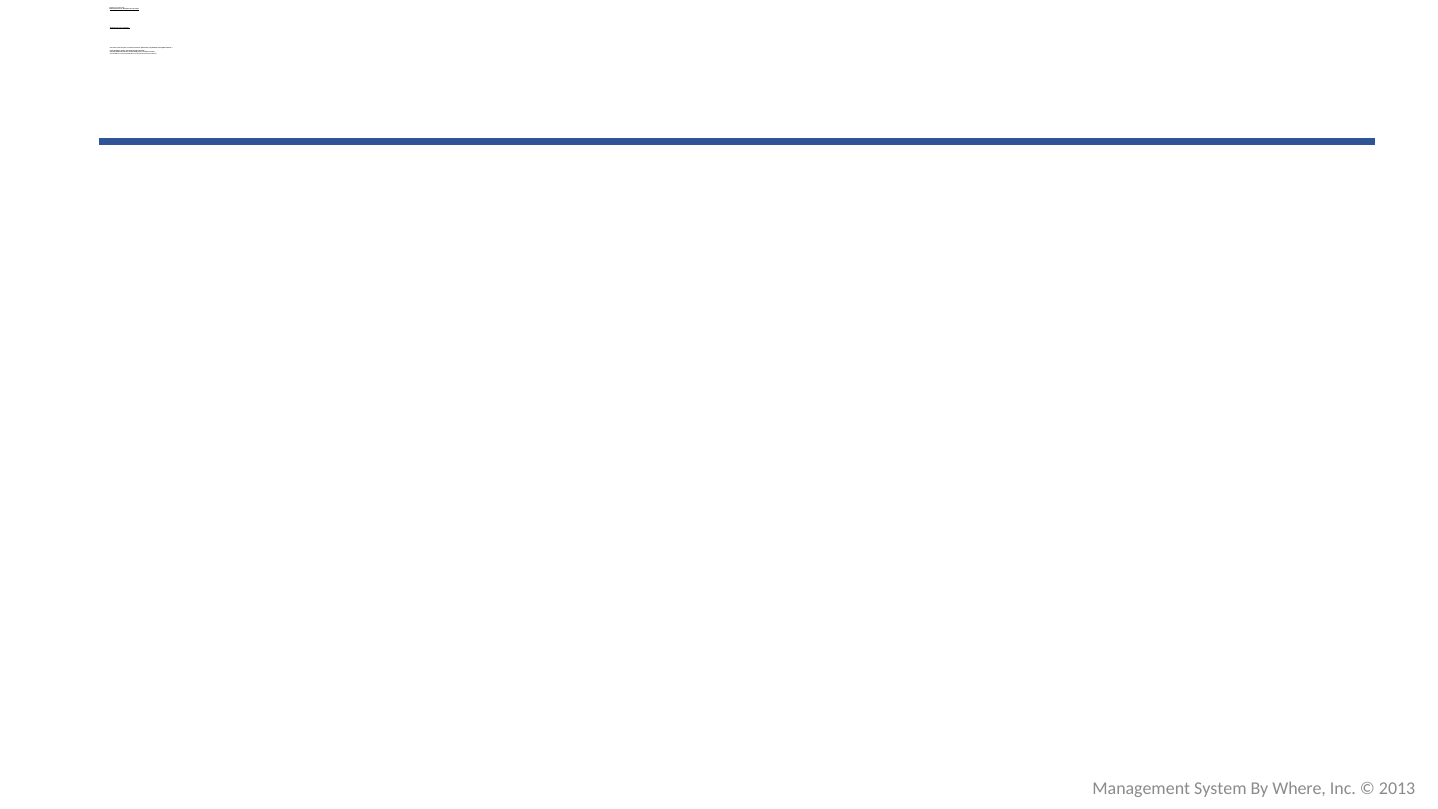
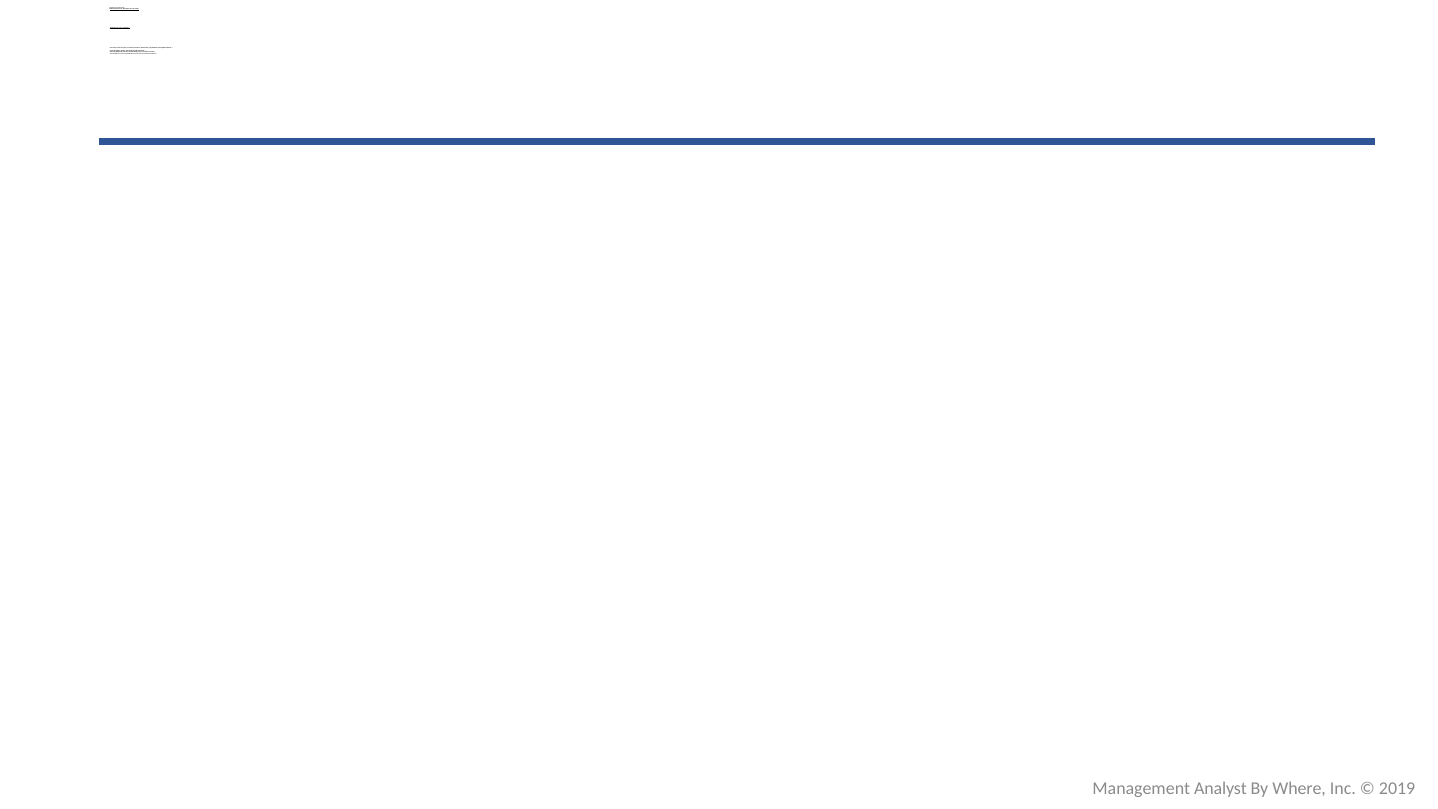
System: System -> Analyst
2013: 2013 -> 2019
